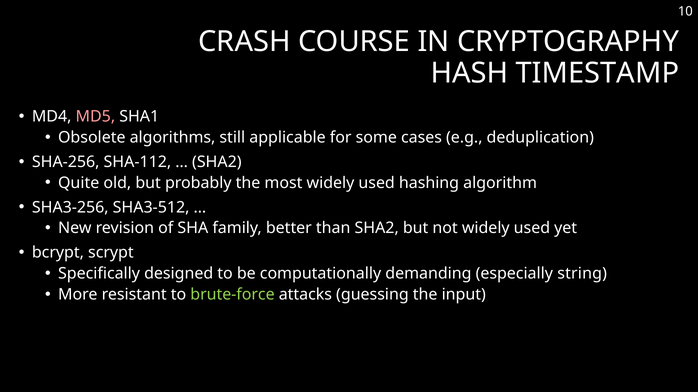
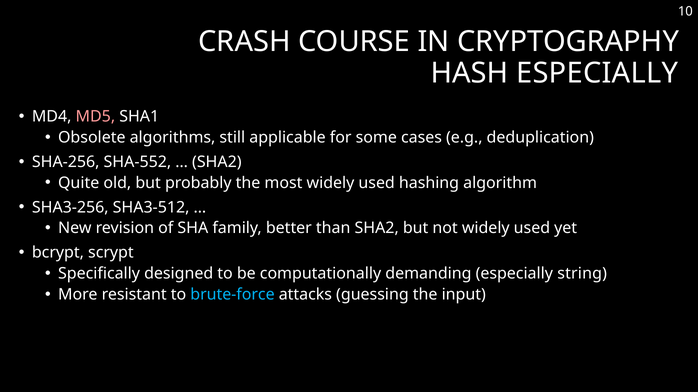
HASH TIMESTAMP: TIMESTAMP -> ESPECIALLY
SHA-112: SHA-112 -> SHA-552
brute-force colour: light green -> light blue
